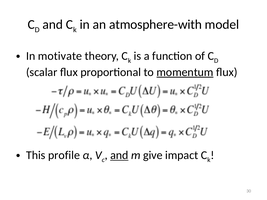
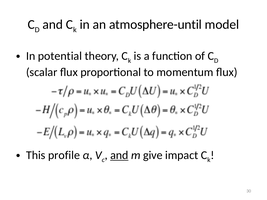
atmosphere-with: atmosphere-with -> atmosphere-until
motivate: motivate -> potential
momentum underline: present -> none
